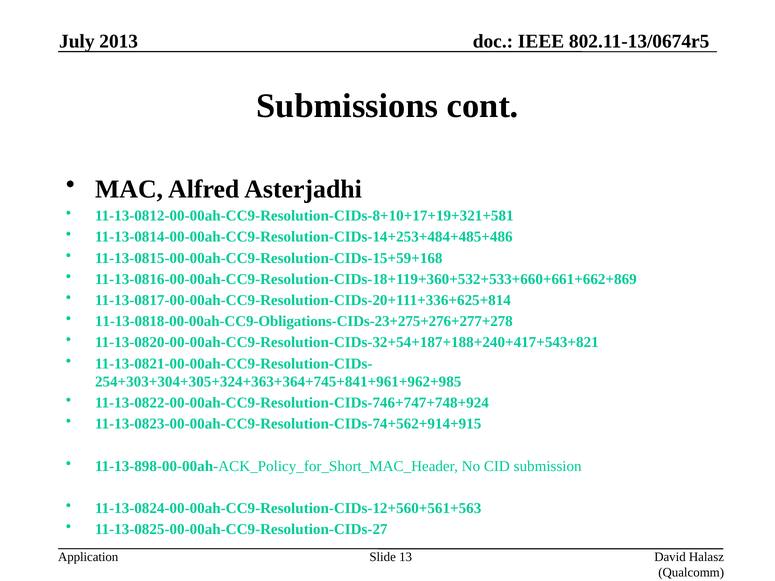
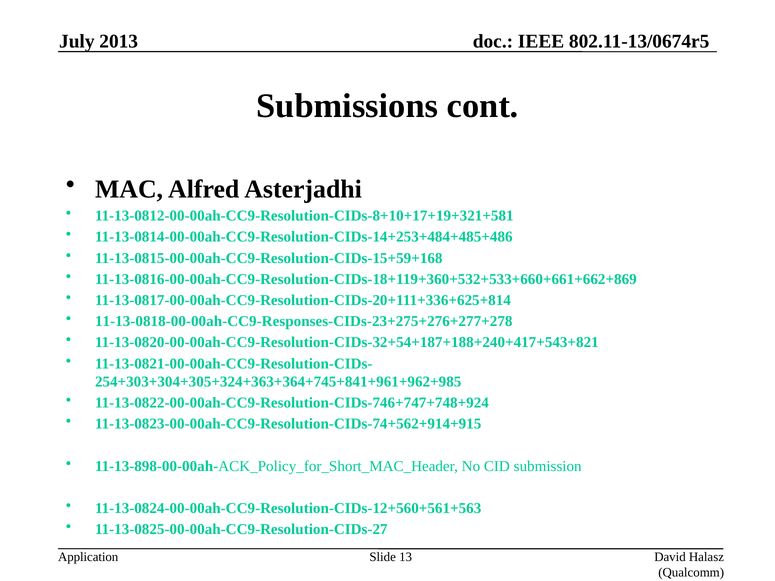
11-13-0818-00-00ah-CC9-Obligations-CIDs-23+275+276+277+278: 11-13-0818-00-00ah-CC9-Obligations-CIDs-23+275+276+277+278 -> 11-13-0818-00-00ah-CC9-Responses-CIDs-23+275+276+277+278
